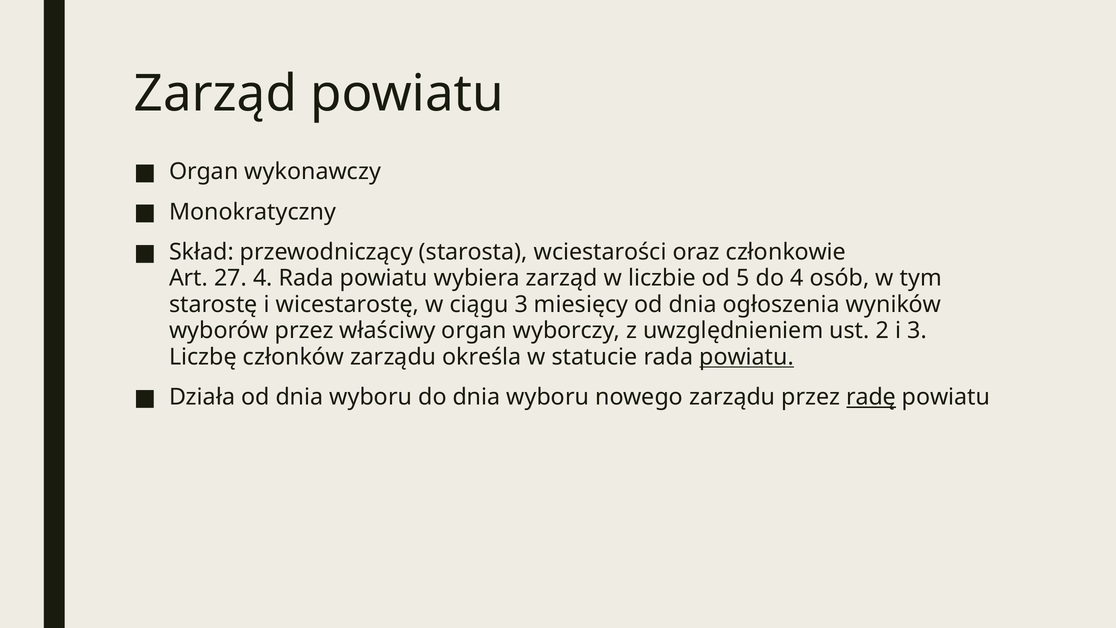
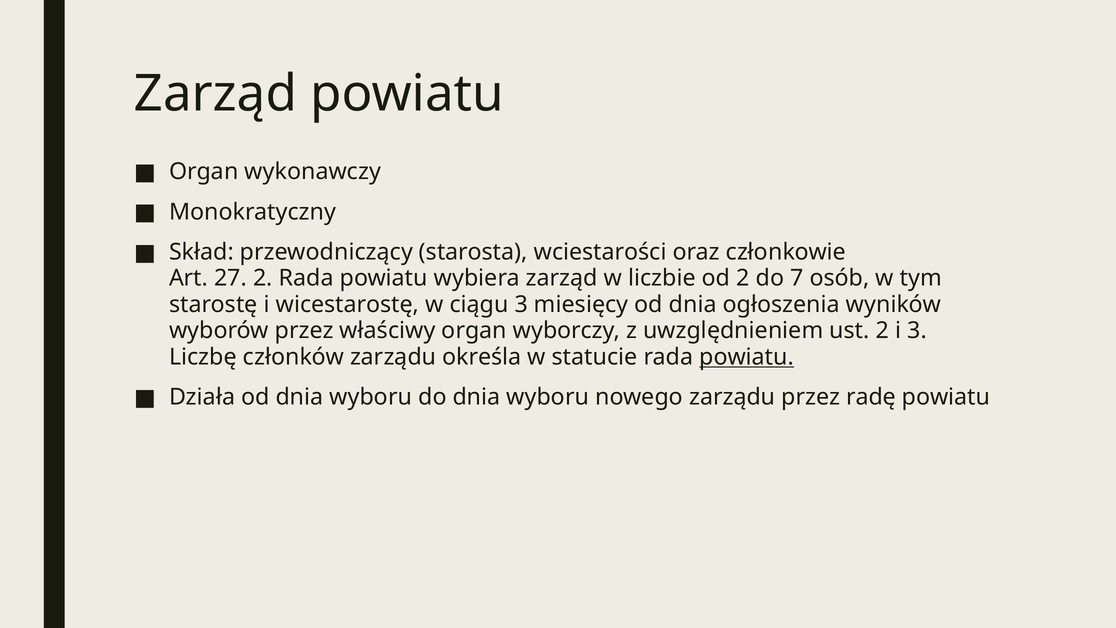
27 4: 4 -> 2
od 5: 5 -> 2
do 4: 4 -> 7
radę underline: present -> none
